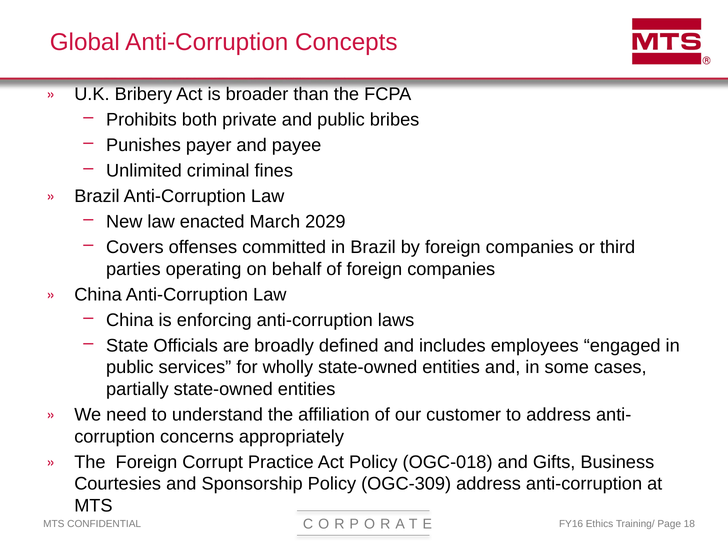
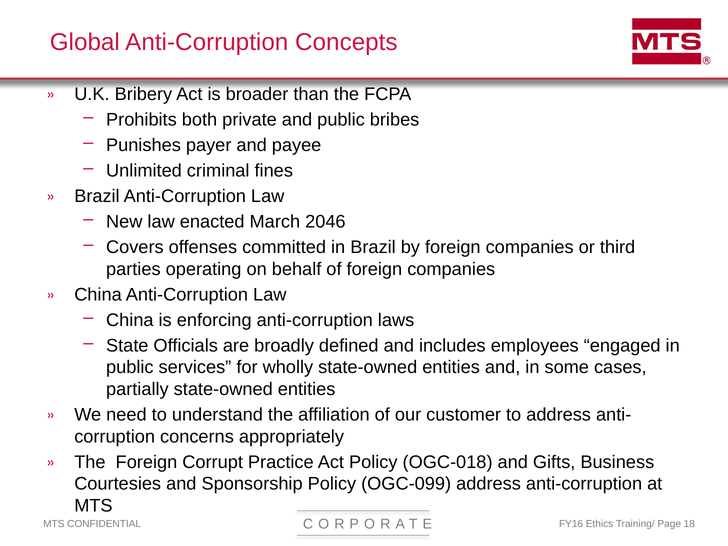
2029: 2029 -> 2046
OGC-309: OGC-309 -> OGC-099
